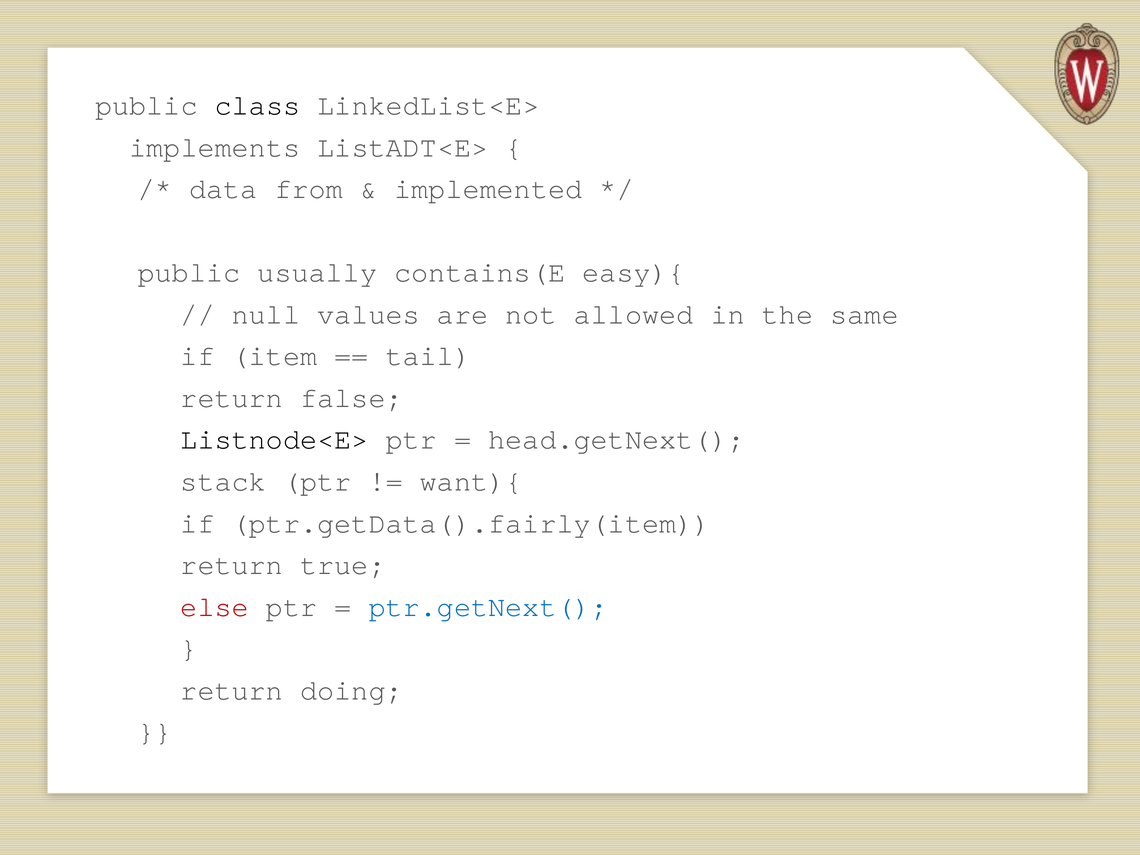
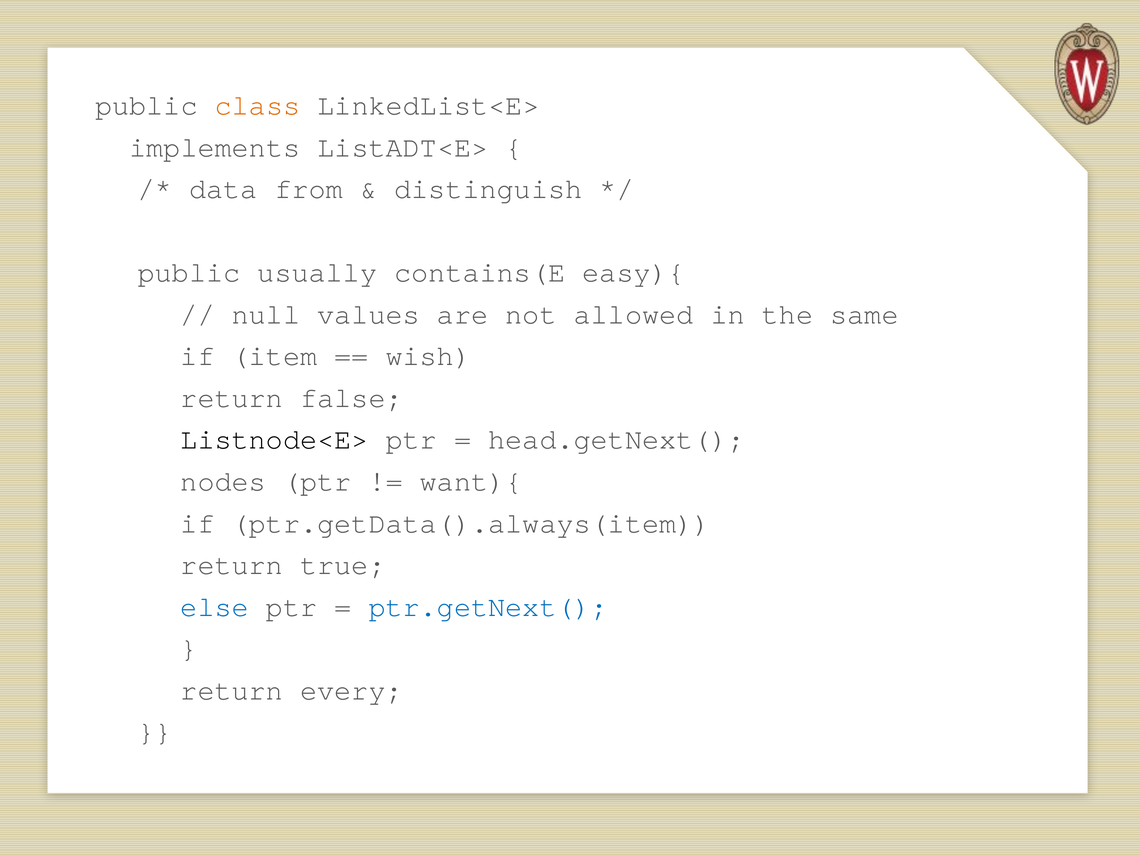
class colour: black -> orange
implemented: implemented -> distinguish
tail: tail -> wish
stack: stack -> nodes
ptr.getData().fairly(item: ptr.getData().fairly(item -> ptr.getData().always(item
else colour: red -> blue
doing: doing -> every
